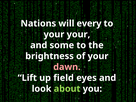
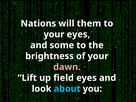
every: every -> them
your your: your -> eyes
about colour: light green -> light blue
